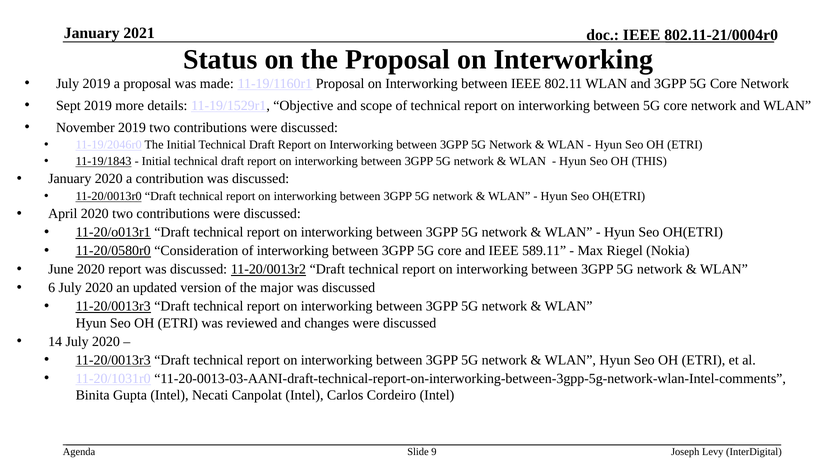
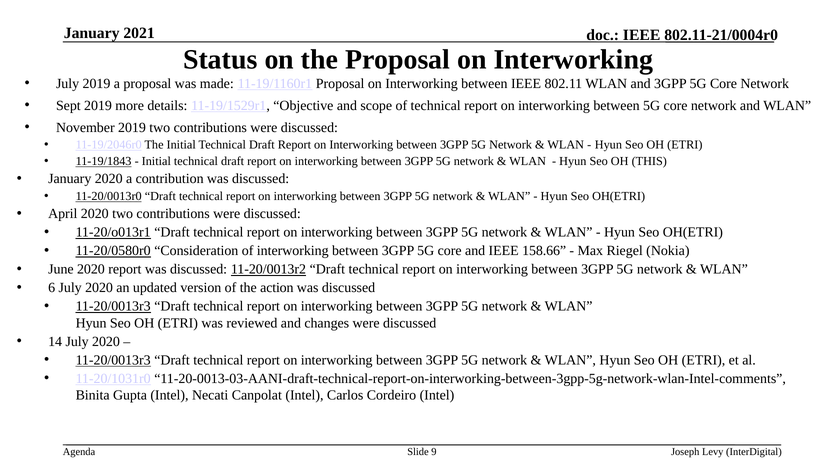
589.11: 589.11 -> 158.66
major: major -> action
